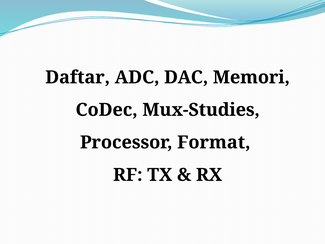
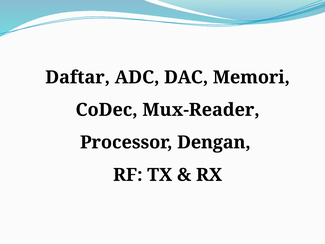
Mux-Studies: Mux-Studies -> Mux-Reader
Format: Format -> Dengan
